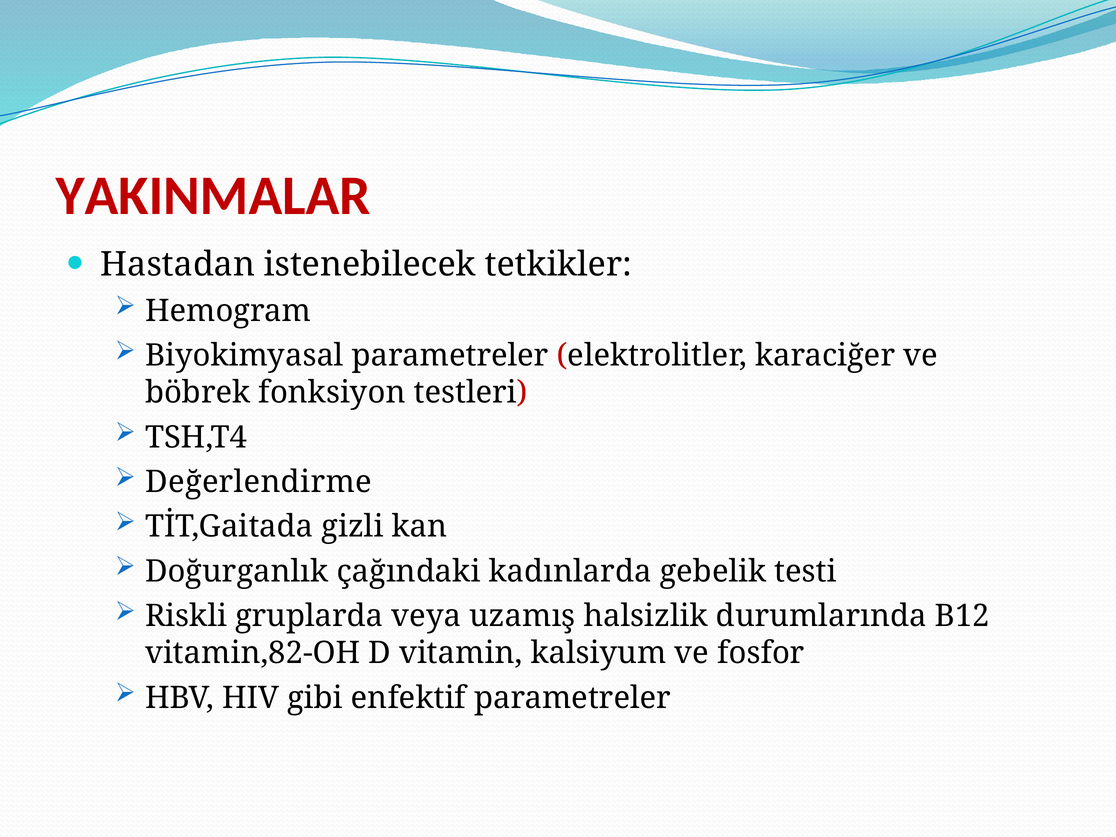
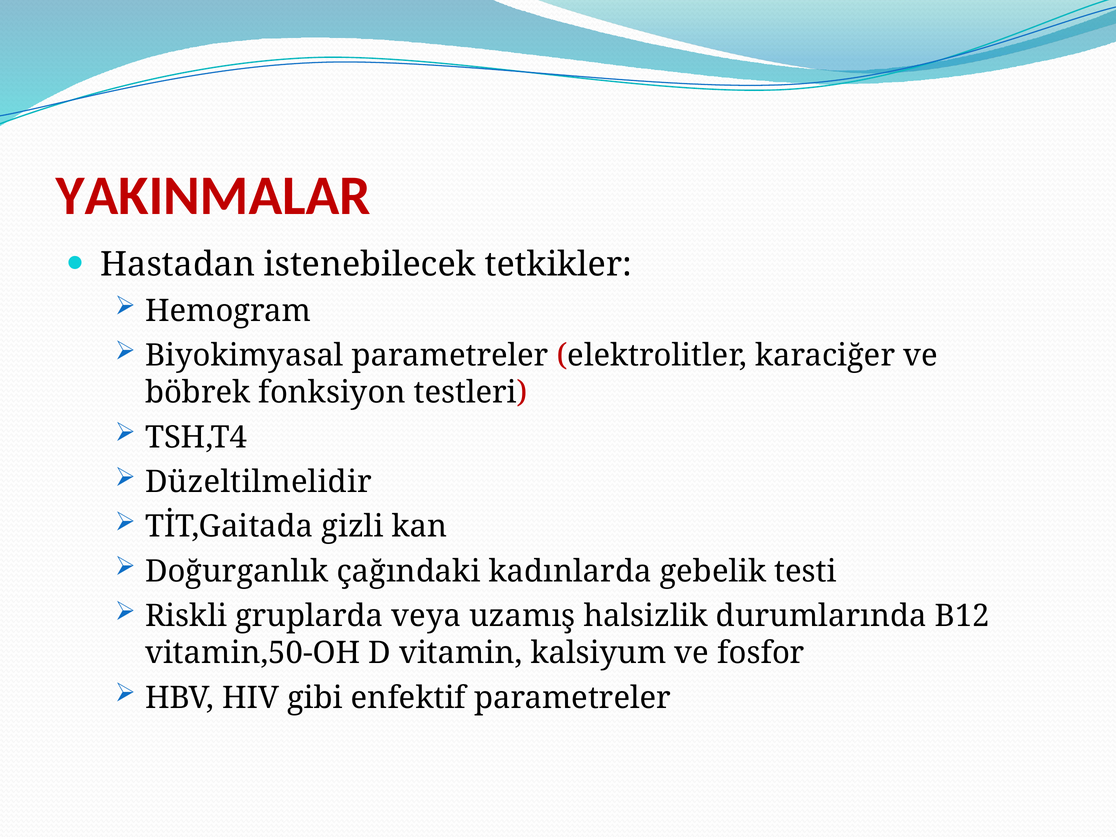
Değerlendirme: Değerlendirme -> Düzeltilmelidir
vitamin,82-OH: vitamin,82-OH -> vitamin,50-OH
